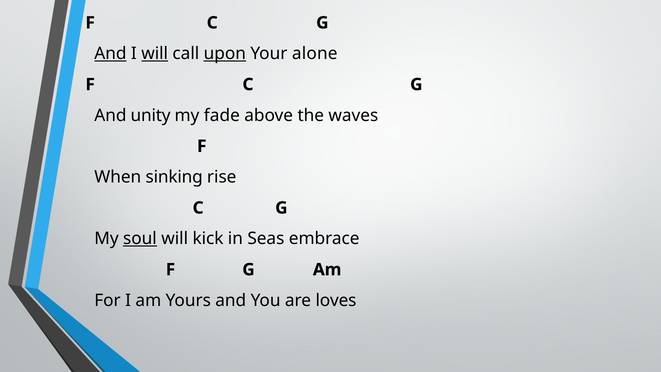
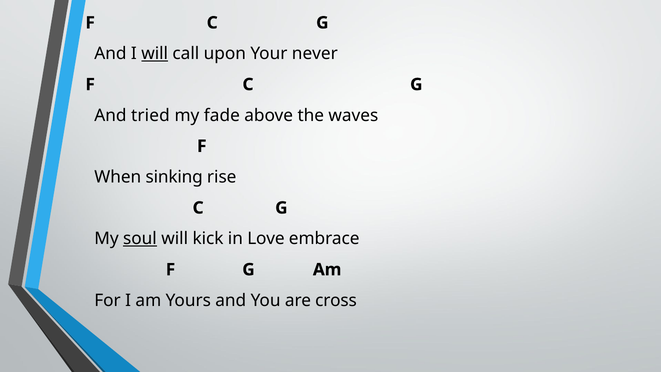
And at (110, 54) underline: present -> none
upon underline: present -> none
alone: alone -> never
unity: unity -> tried
Seas: Seas -> Love
loves: loves -> cross
